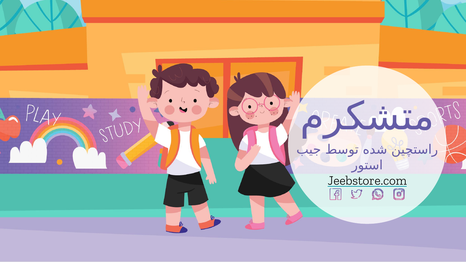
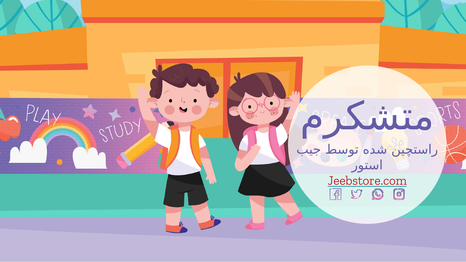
Jeebstore.com colour: black -> red
